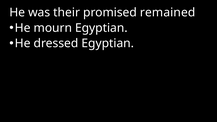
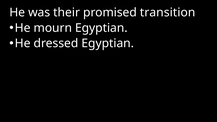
remained: remained -> transition
